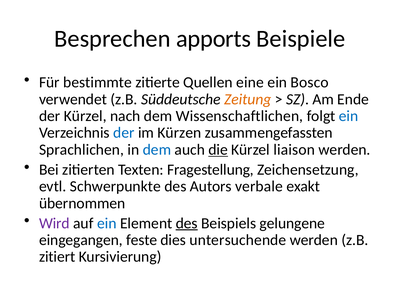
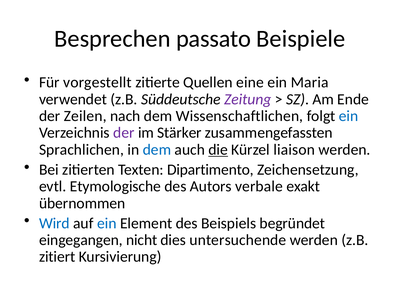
apports: apports -> passato
bestimmte: bestimmte -> vorgestellt
Bosco: Bosco -> Maria
Zeitung colour: orange -> purple
der Kürzel: Kürzel -> Zeilen
der at (124, 133) colour: blue -> purple
Kürzen: Kürzen -> Stärker
Fragestellung: Fragestellung -> Dipartimento
Schwerpunkte: Schwerpunkte -> Etymologische
Wird colour: purple -> blue
des at (187, 223) underline: present -> none
gelungene: gelungene -> begründet
feste: feste -> nicht
